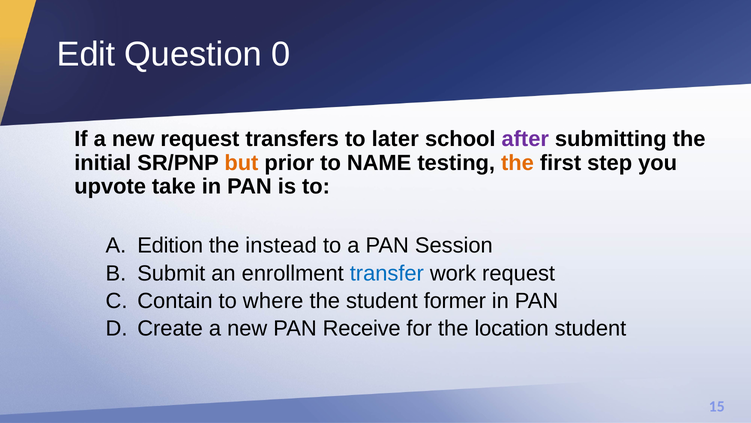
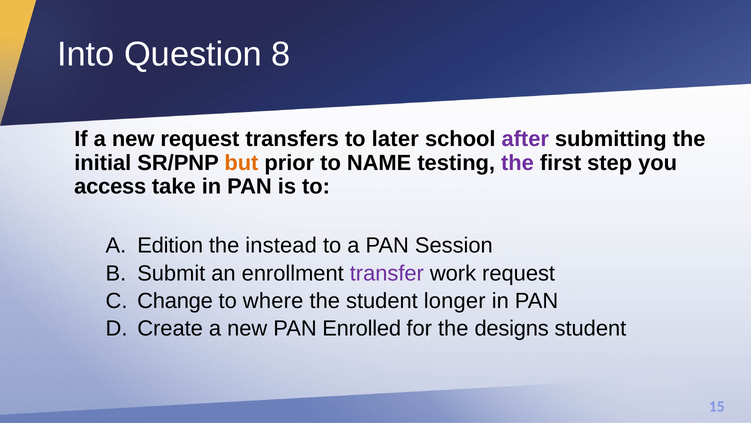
Edit: Edit -> Into
0: 0 -> 8
the at (517, 163) colour: orange -> purple
upvote: upvote -> access
transfer colour: blue -> purple
Contain: Contain -> Change
former: former -> longer
Receive: Receive -> Enrolled
location: location -> designs
